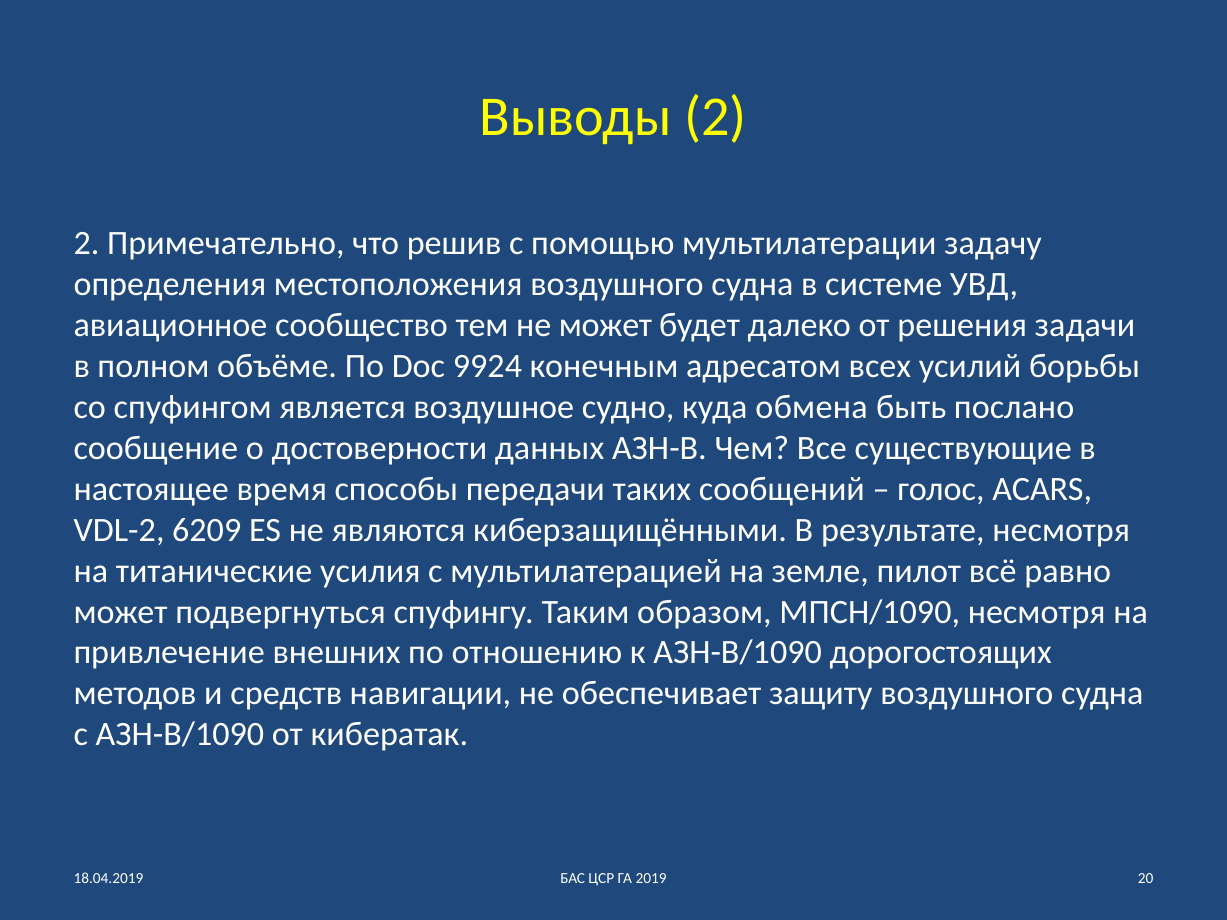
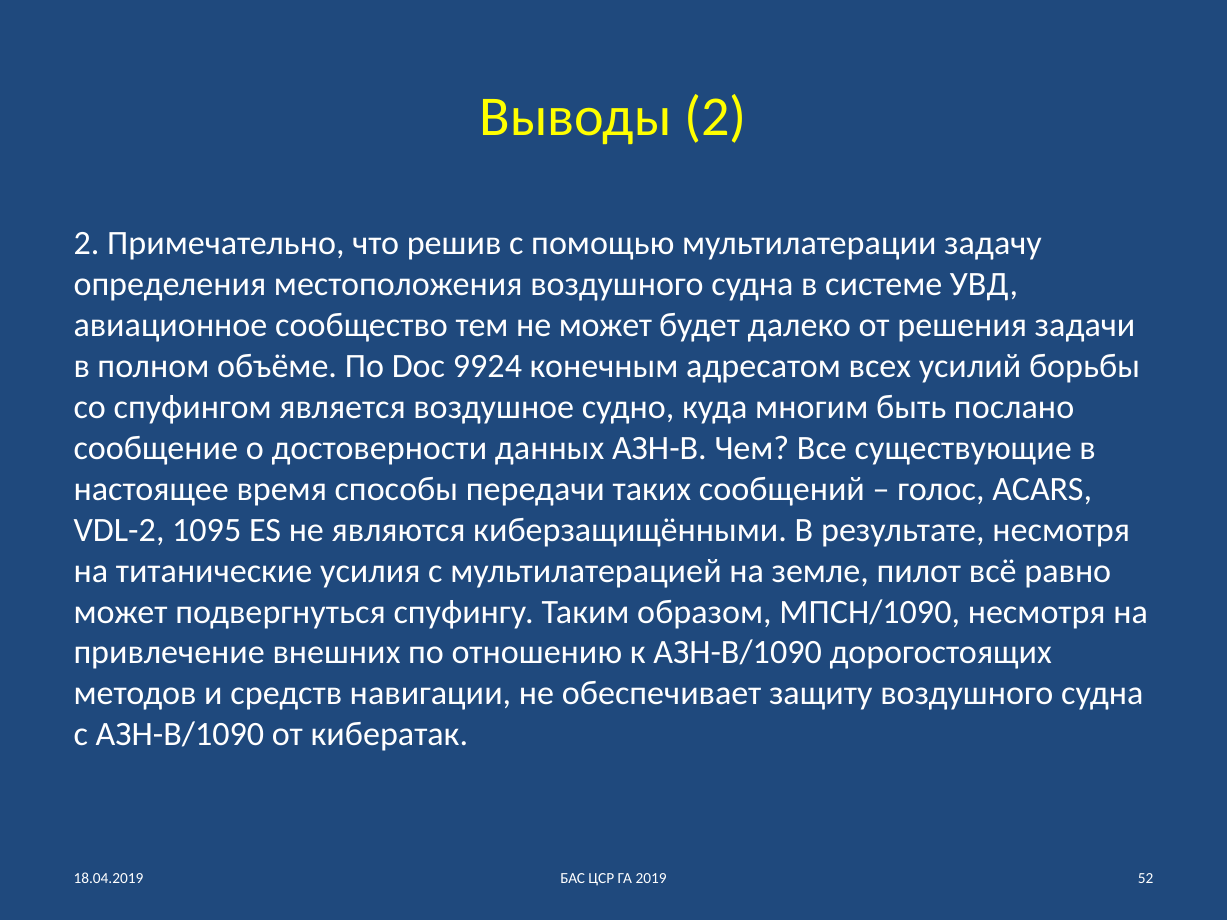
обмена: обмена -> многим
6209: 6209 -> 1095
20: 20 -> 52
